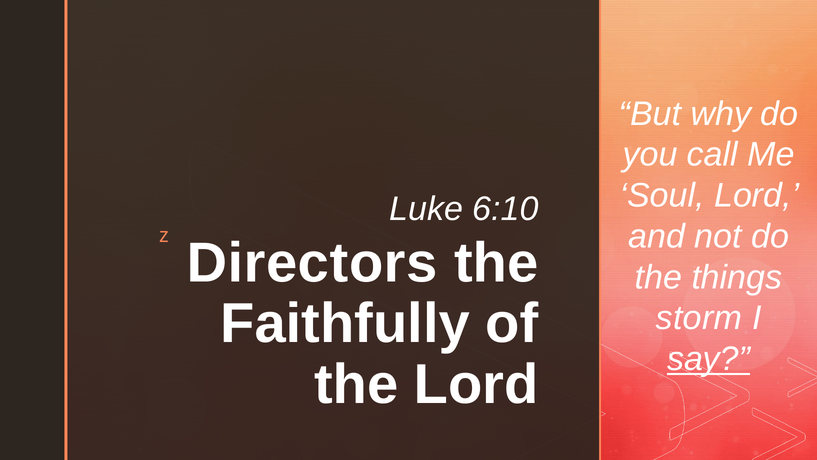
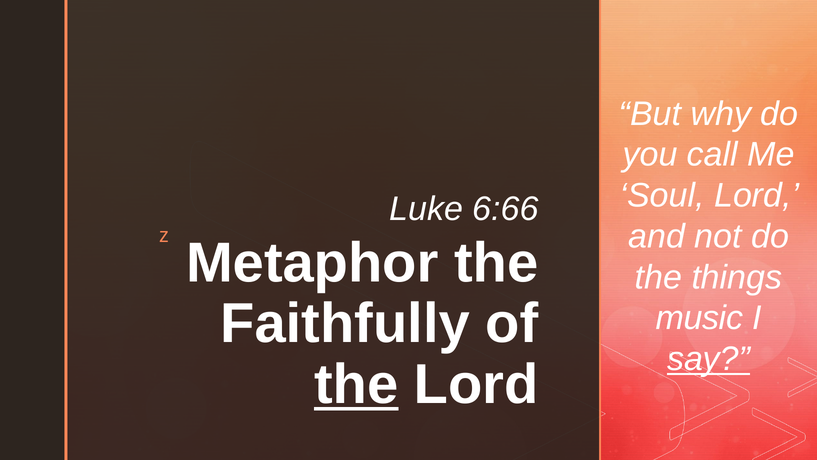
6:10: 6:10 -> 6:66
Directors: Directors -> Metaphor
storm: storm -> music
the at (356, 384) underline: none -> present
